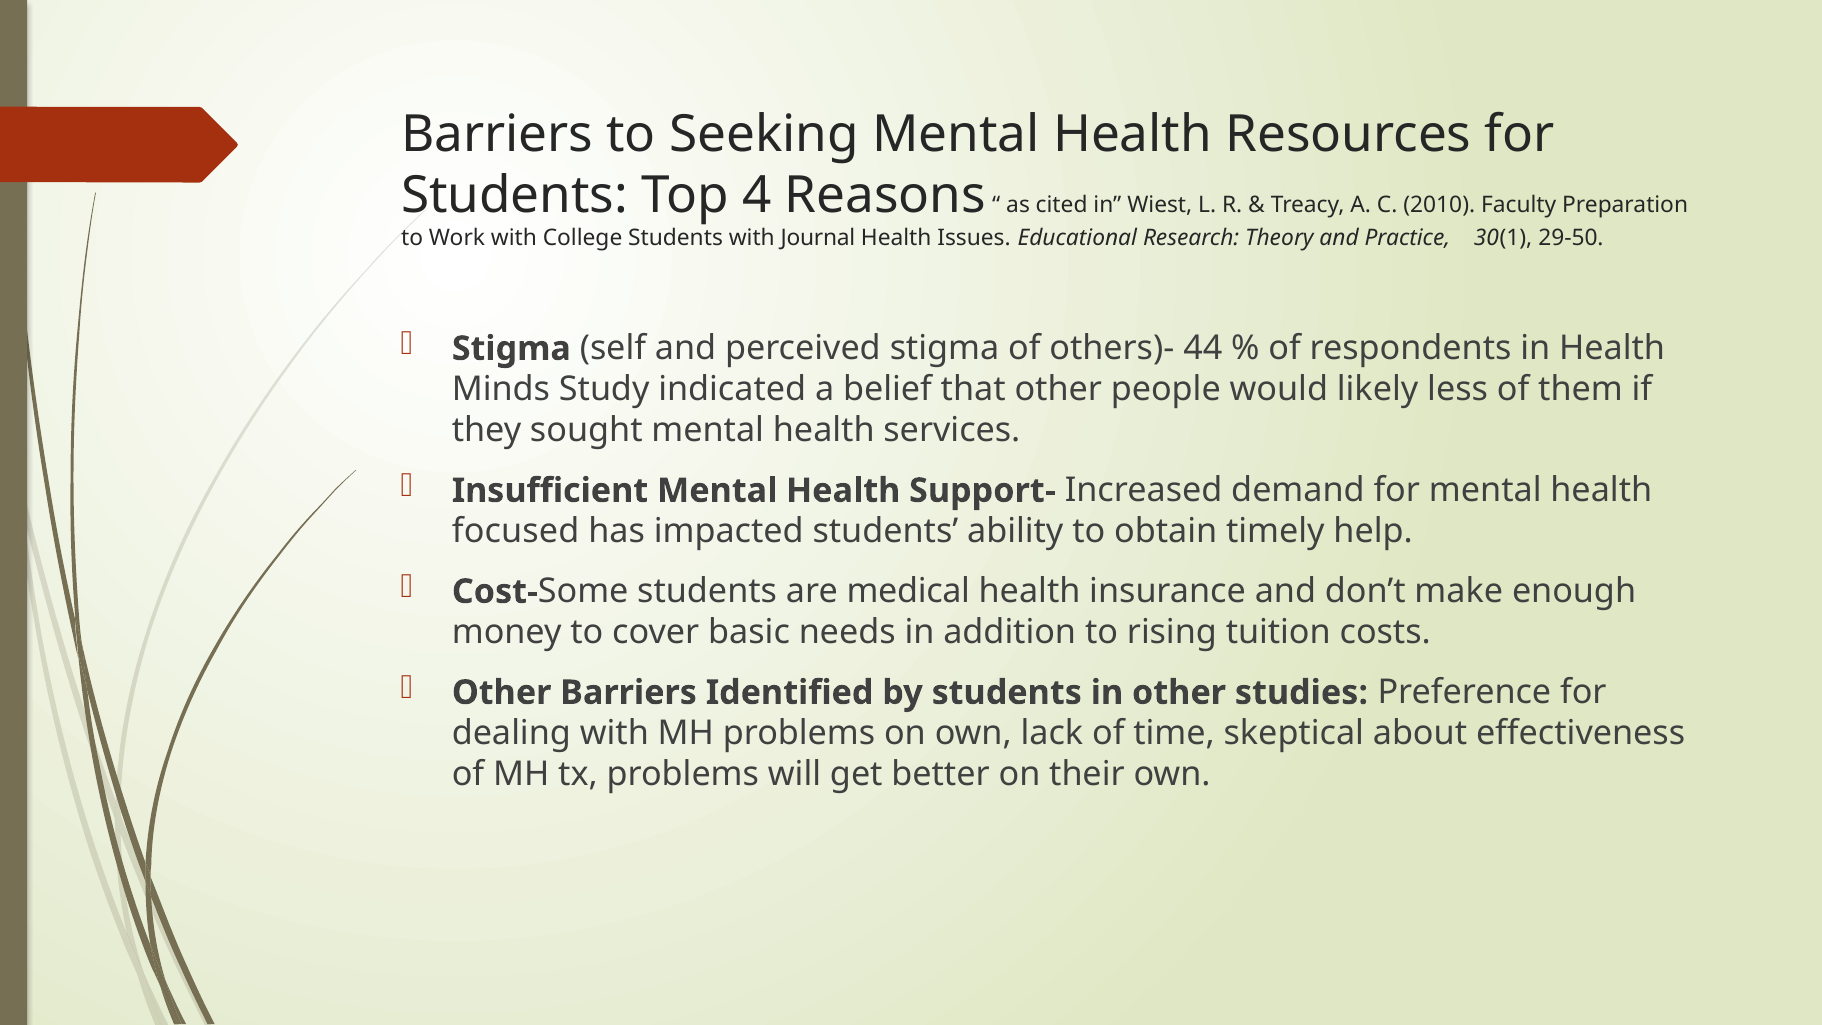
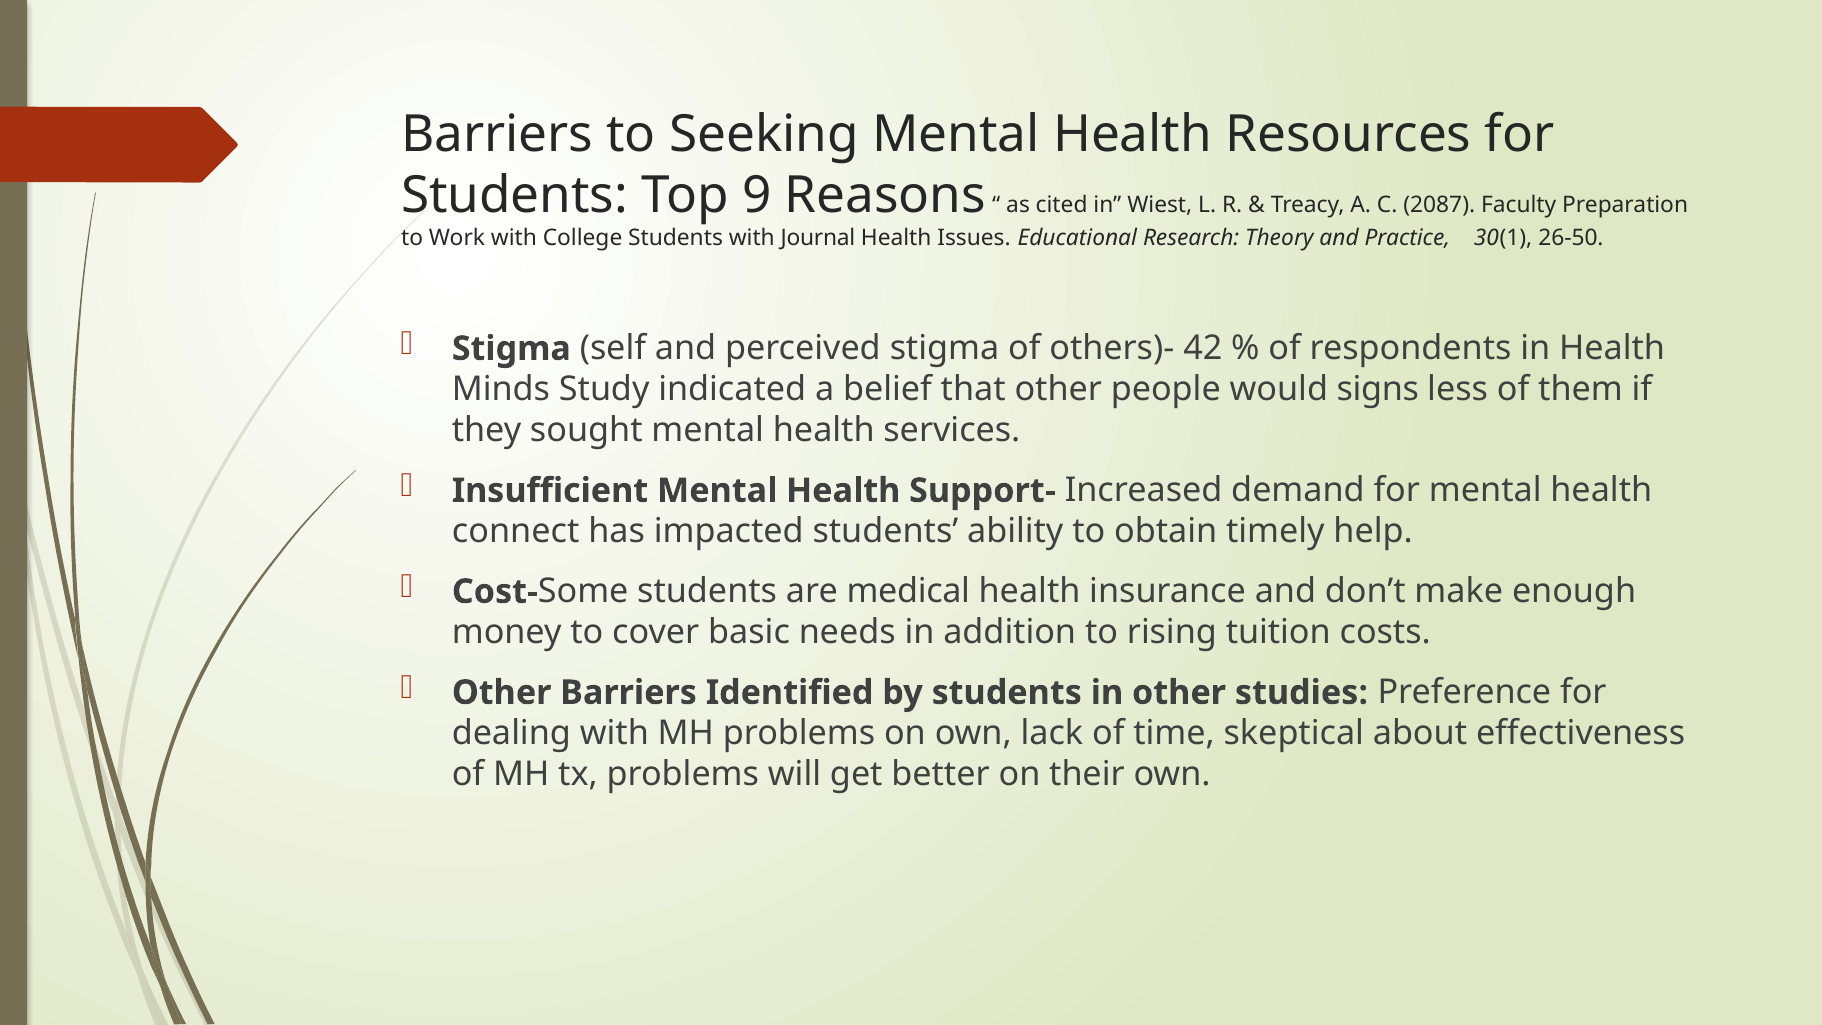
4: 4 -> 9
2010: 2010 -> 2087
29-50: 29-50 -> 26-50
44: 44 -> 42
likely: likely -> signs
focused: focused -> connect
